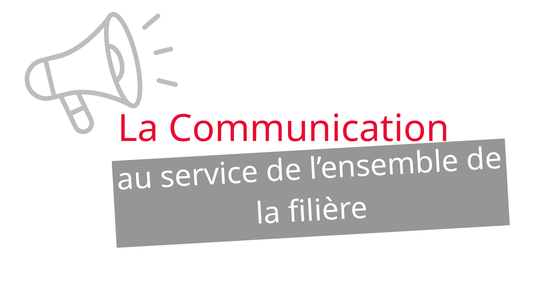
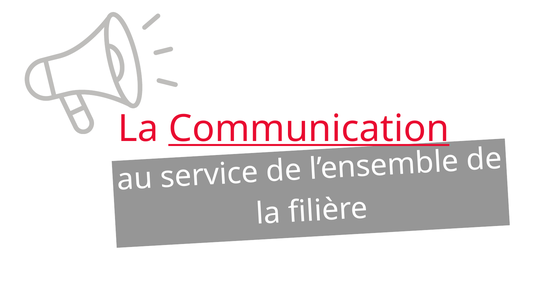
Communication underline: none -> present
